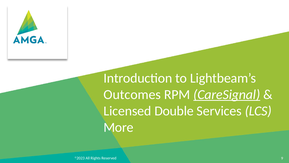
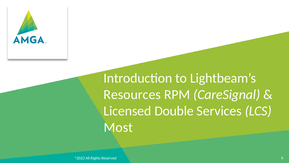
Outcomes: Outcomes -> Resources
CareSignal underline: present -> none
More: More -> Most
